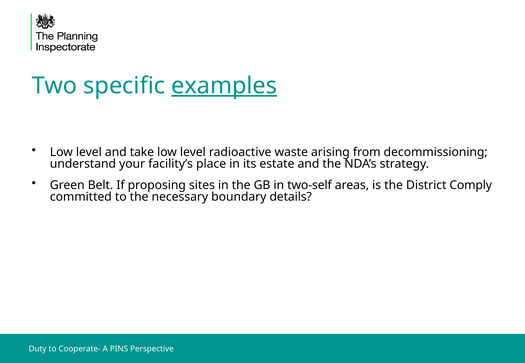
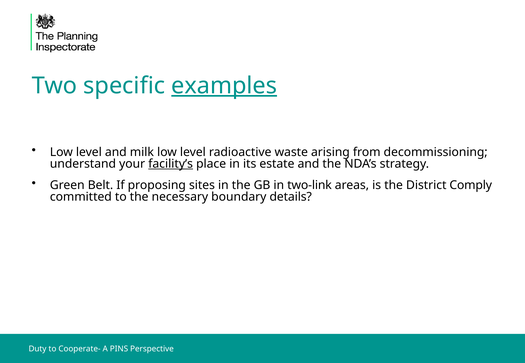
take: take -> milk
facility’s underline: none -> present
two-self: two-self -> two-link
